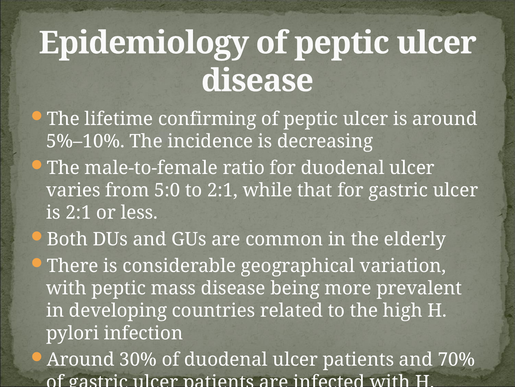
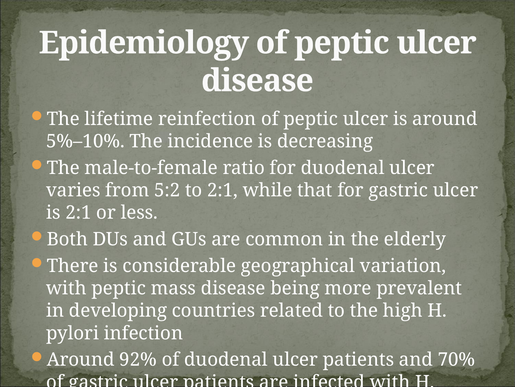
confirming: confirming -> reinfection
5:0: 5:0 -> 5:2
30%: 30% -> 92%
